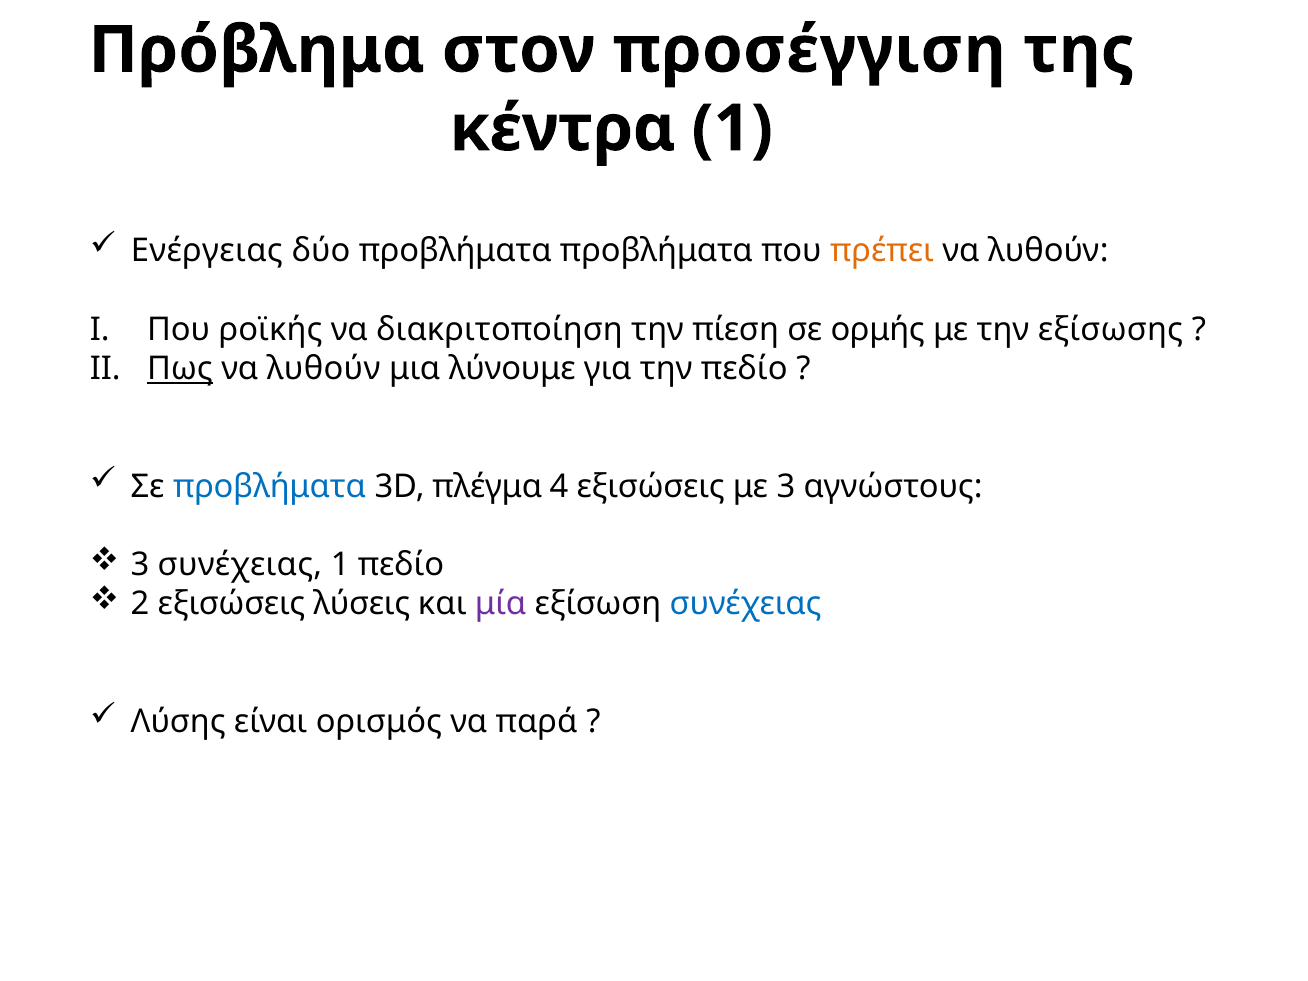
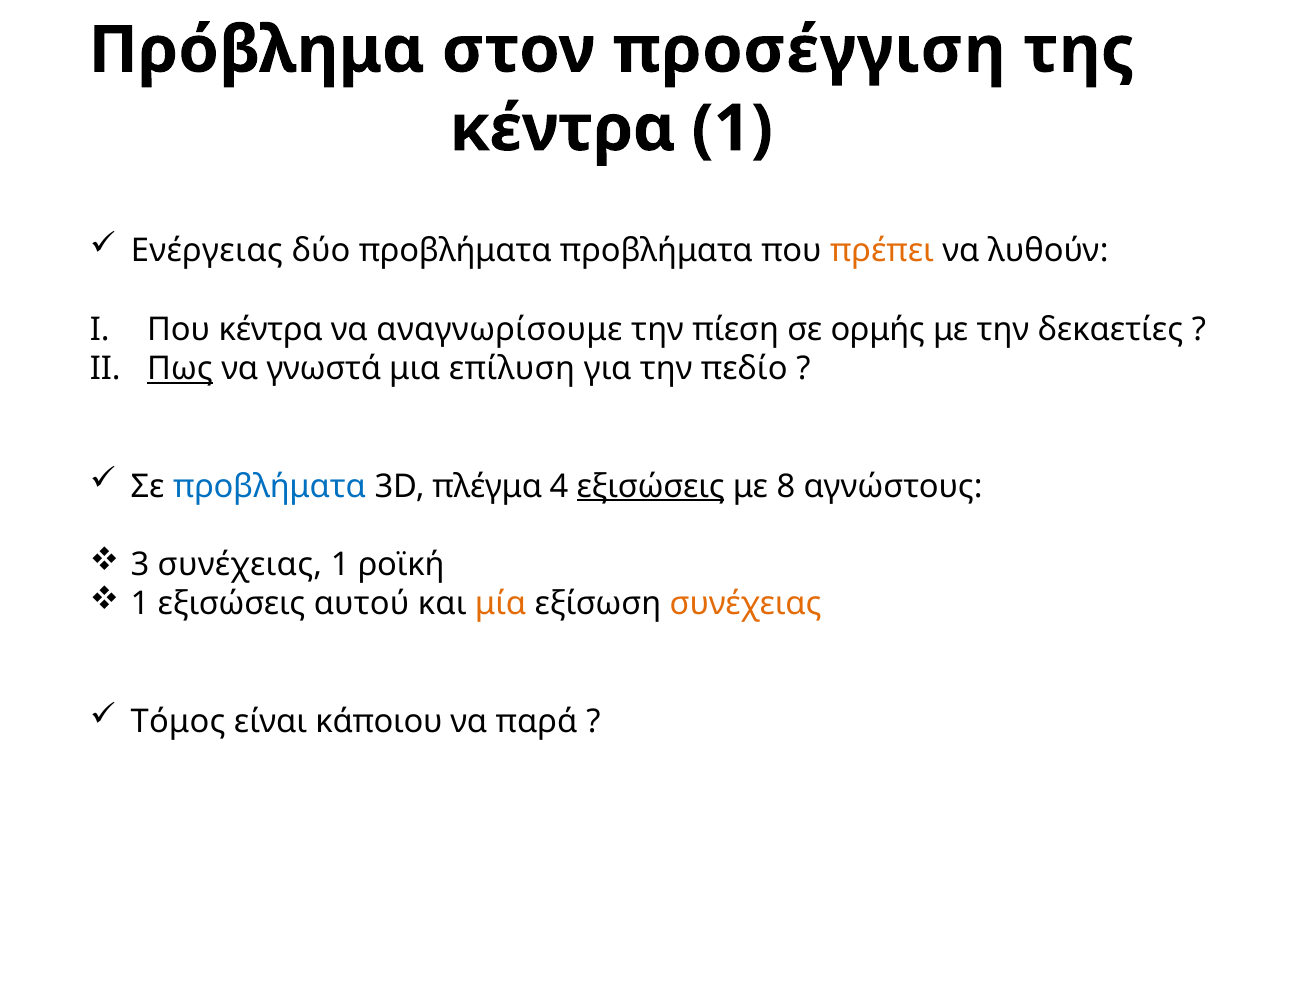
Που ροϊκής: ροϊκής -> κέντρα
διακριτοποίηση: διακριτοποίηση -> αναγνωρίσουμε
εξίσωσης: εξίσωσης -> δεκαετίες
λυθούν at (324, 369): λυθούν -> γνωστά
λύνουμε: λύνουμε -> επίλυση
εξισώσεις at (651, 486) underline: none -> present
με 3: 3 -> 8
1 πεδίο: πεδίο -> ροϊκή
2 at (140, 604): 2 -> 1
λύσεις: λύσεις -> αυτού
μία colour: purple -> orange
συνέχειας at (746, 604) colour: blue -> orange
Λύσης: Λύσης -> Τόμος
ορισμός: ορισμός -> κάποιου
